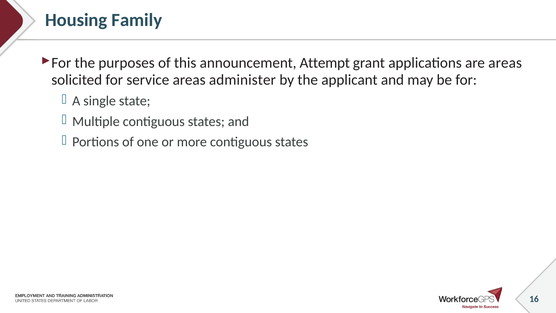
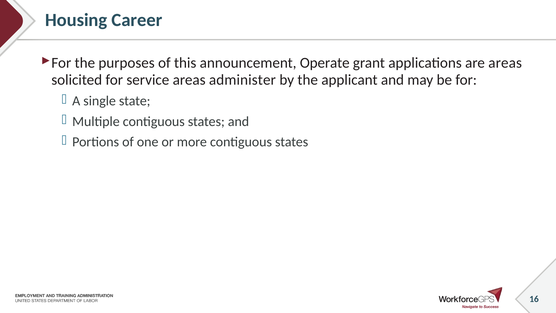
Family: Family -> Career
Attempt: Attempt -> Operate
